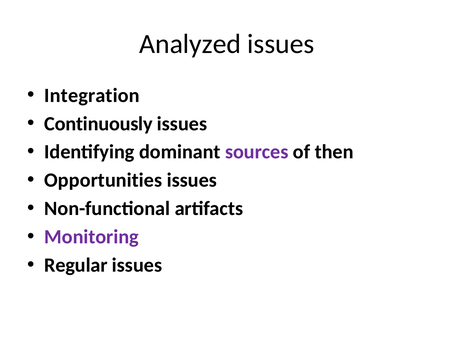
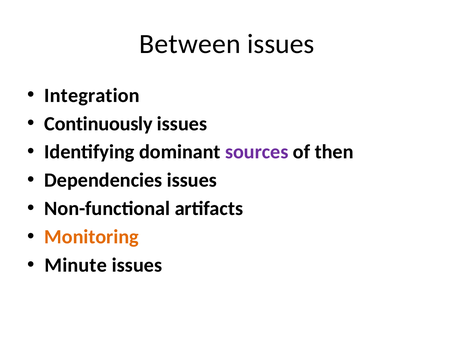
Analyzed: Analyzed -> Between
Opportunities: Opportunities -> Dependencies
Monitoring colour: purple -> orange
Regular: Regular -> Minute
